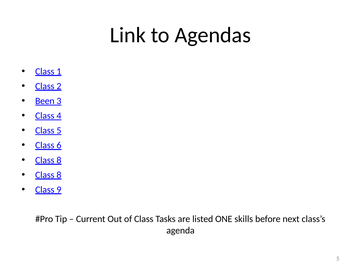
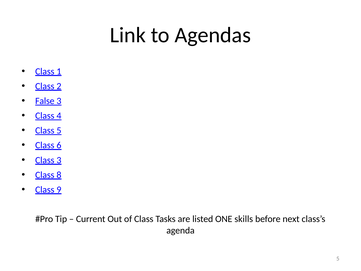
Been: Been -> False
8 at (59, 160): 8 -> 3
